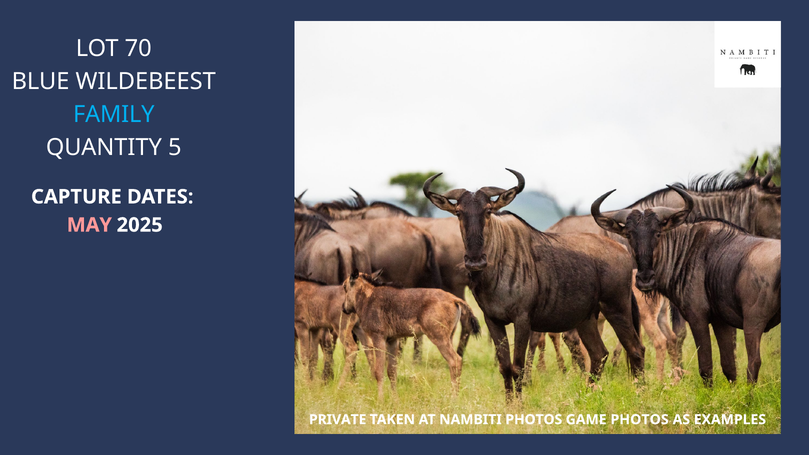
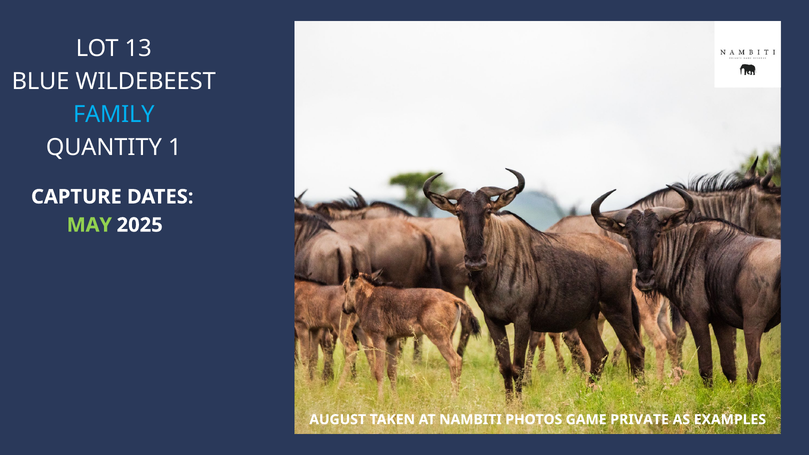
70: 70 -> 13
5: 5 -> 1
MAY colour: pink -> light green
PRIVATE: PRIVATE -> AUGUST
GAME PHOTOS: PHOTOS -> PRIVATE
